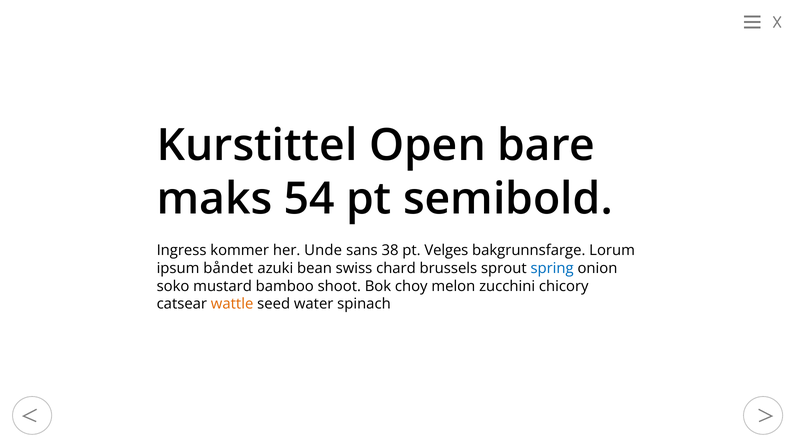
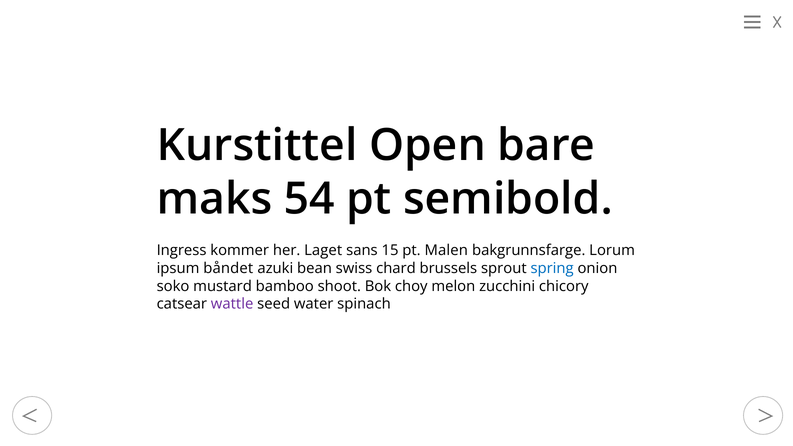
Unde: Unde -> Laget
38: 38 -> 15
Velges: Velges -> Malen
wattle colour: orange -> purple
